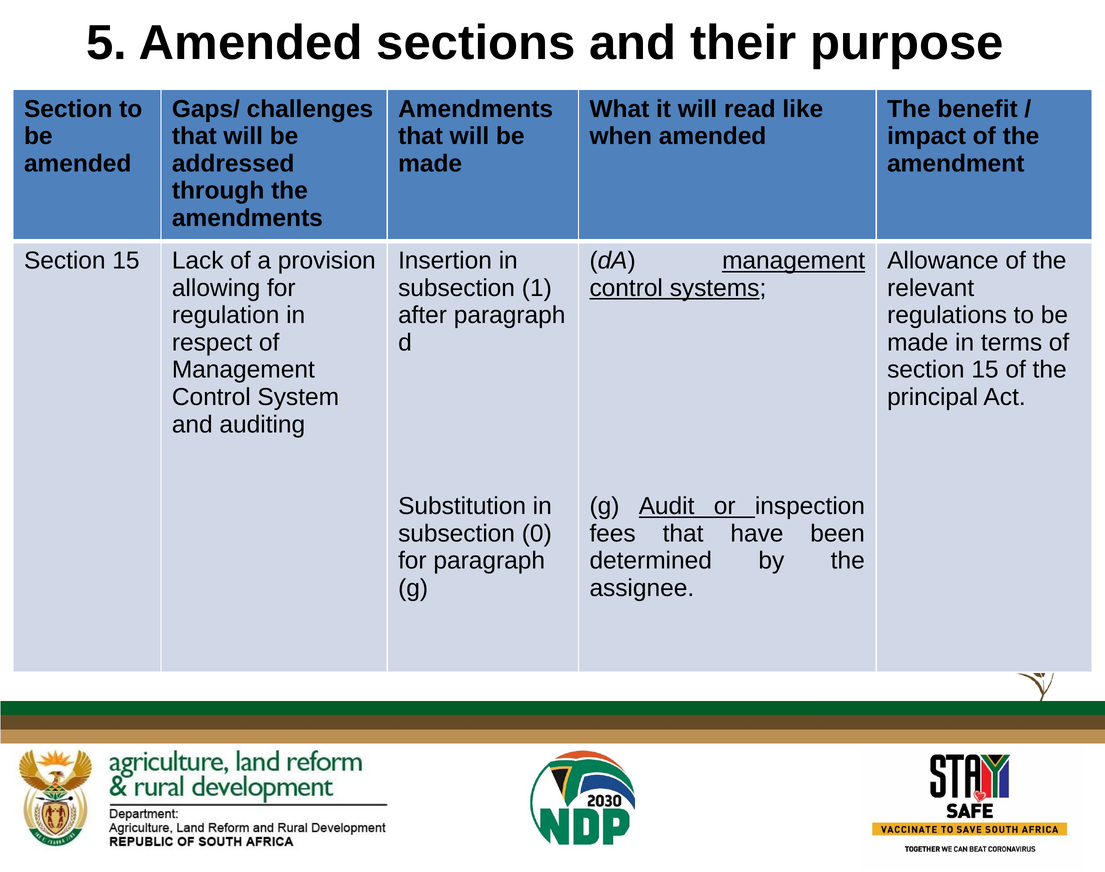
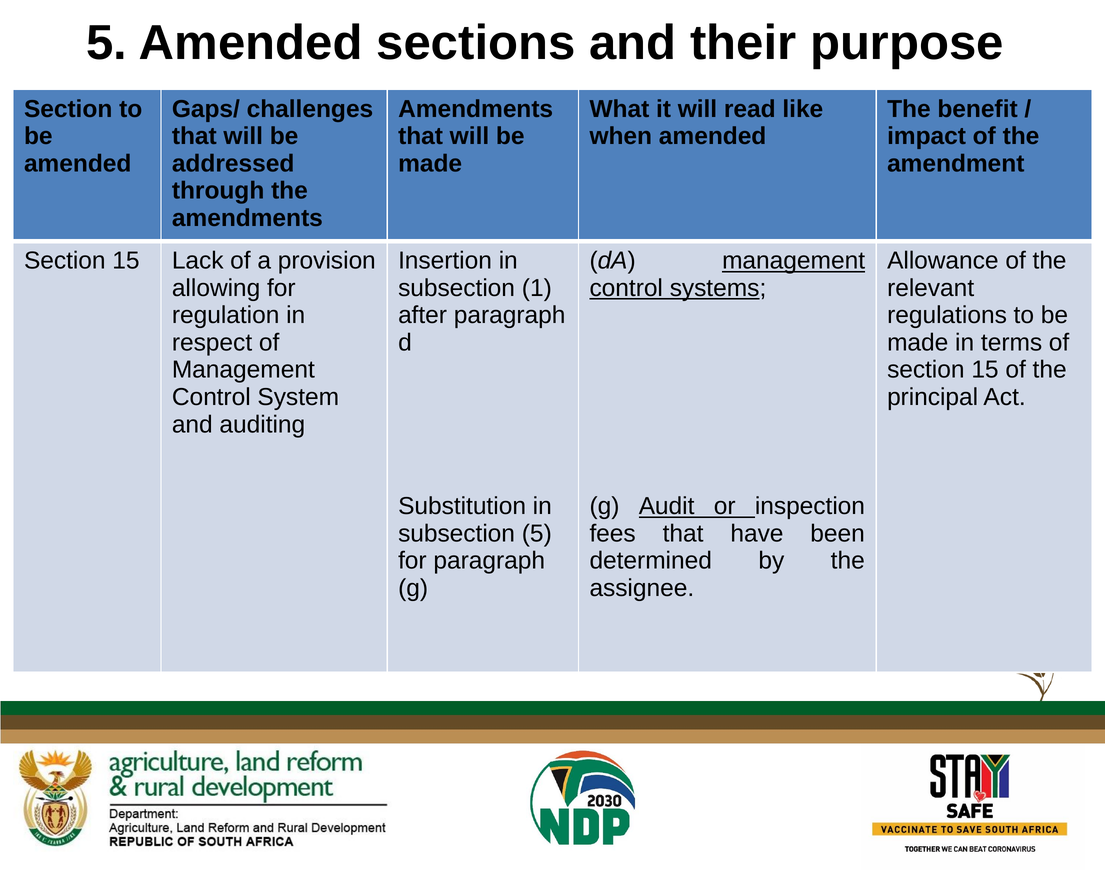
subsection 0: 0 -> 5
